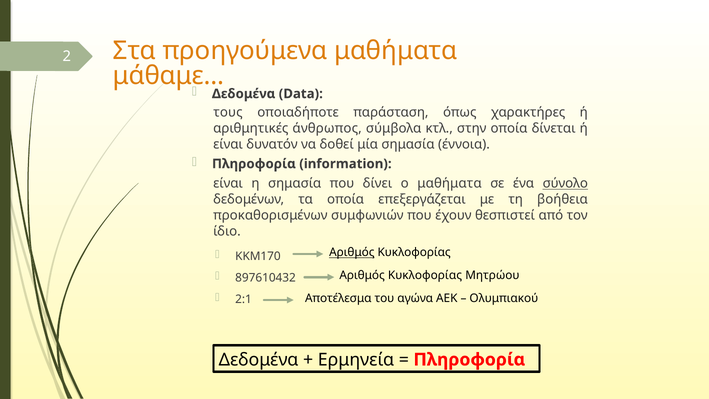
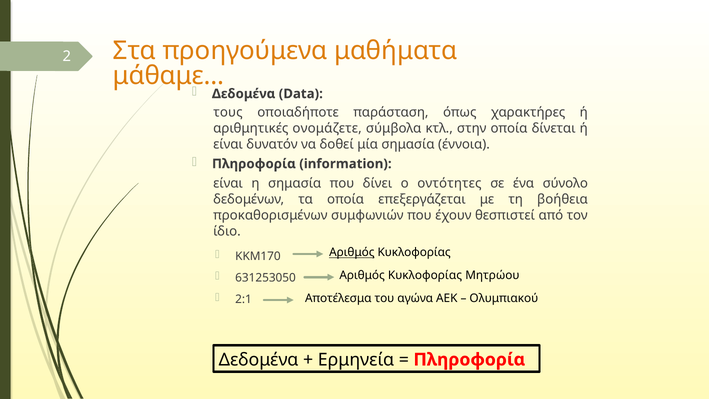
άνθρωπος: άνθρωπος -> ονομάζετε
ο μαθήματα: μαθήματα -> οντότητες
σύνολο underline: present -> none
897610432: 897610432 -> 631253050
